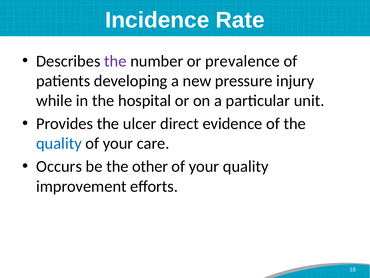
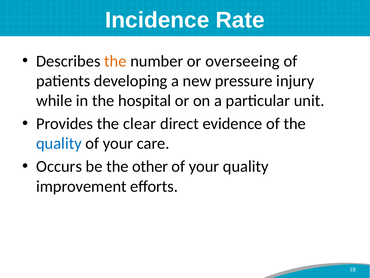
the at (115, 61) colour: purple -> orange
prevalence: prevalence -> overseeing
ulcer: ulcer -> clear
